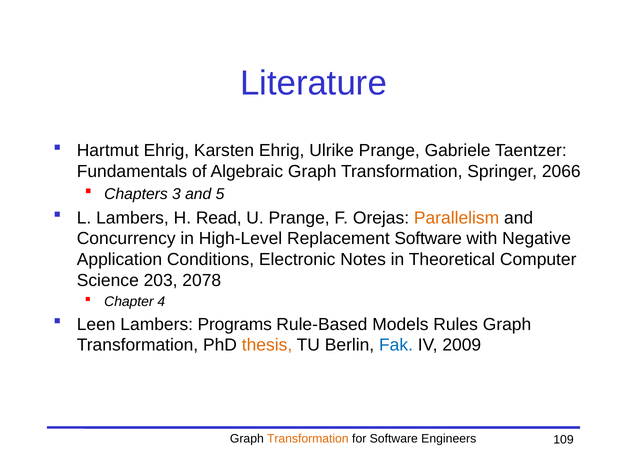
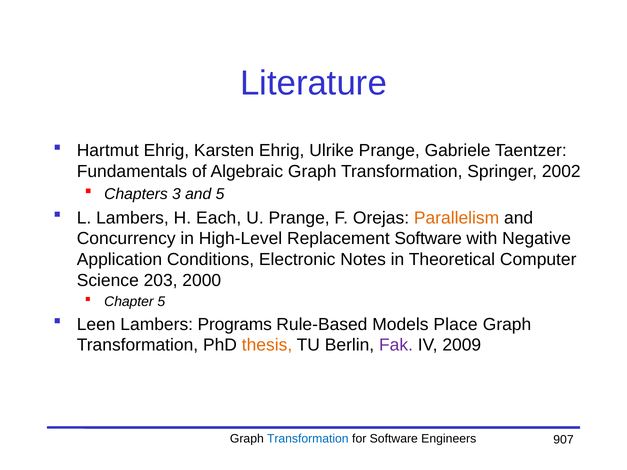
2066: 2066 -> 2002
Read: Read -> Each
2078: 2078 -> 2000
Chapter 4: 4 -> 5
Rules: Rules -> Place
Fak colour: blue -> purple
Transformation at (308, 439) colour: orange -> blue
109: 109 -> 907
